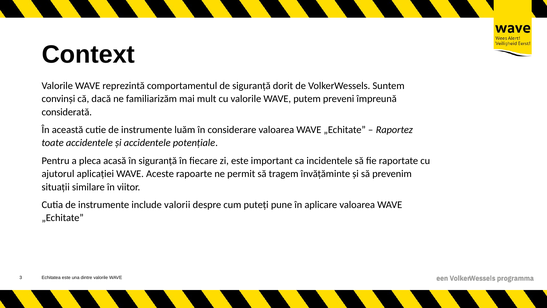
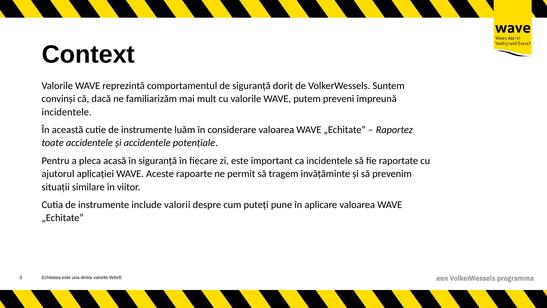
considerată at (67, 112): considerată -> incidentele
